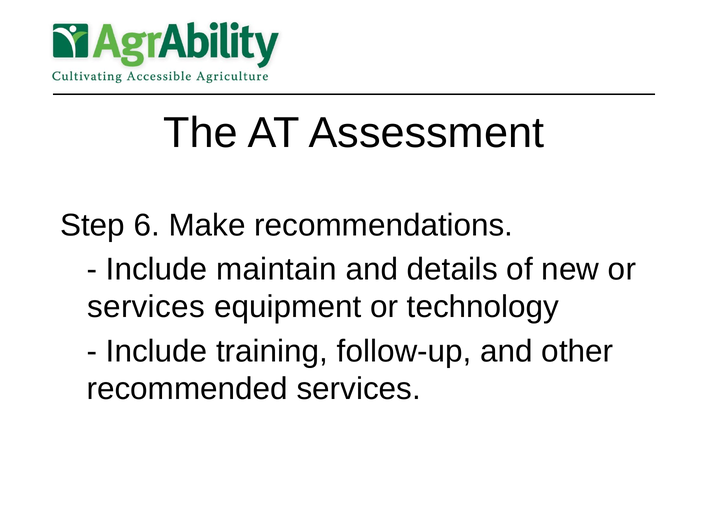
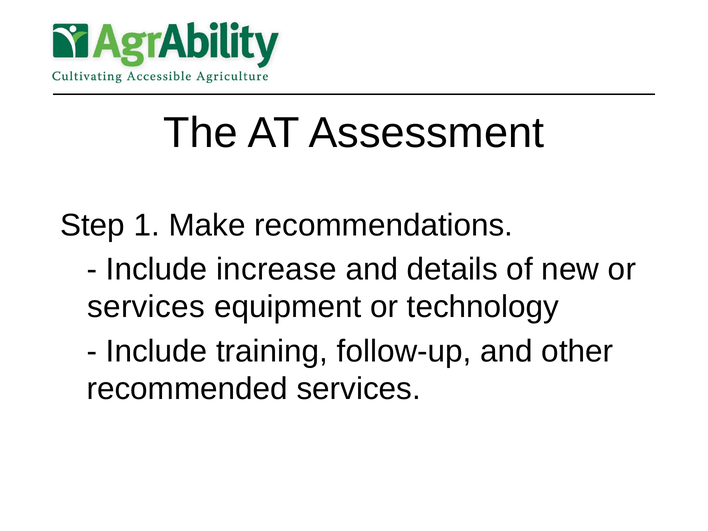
6: 6 -> 1
maintain: maintain -> increase
